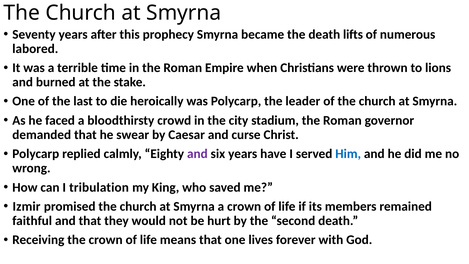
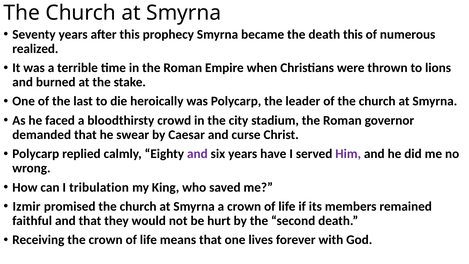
death lifts: lifts -> this
labored: labored -> realized
Him colour: blue -> purple
